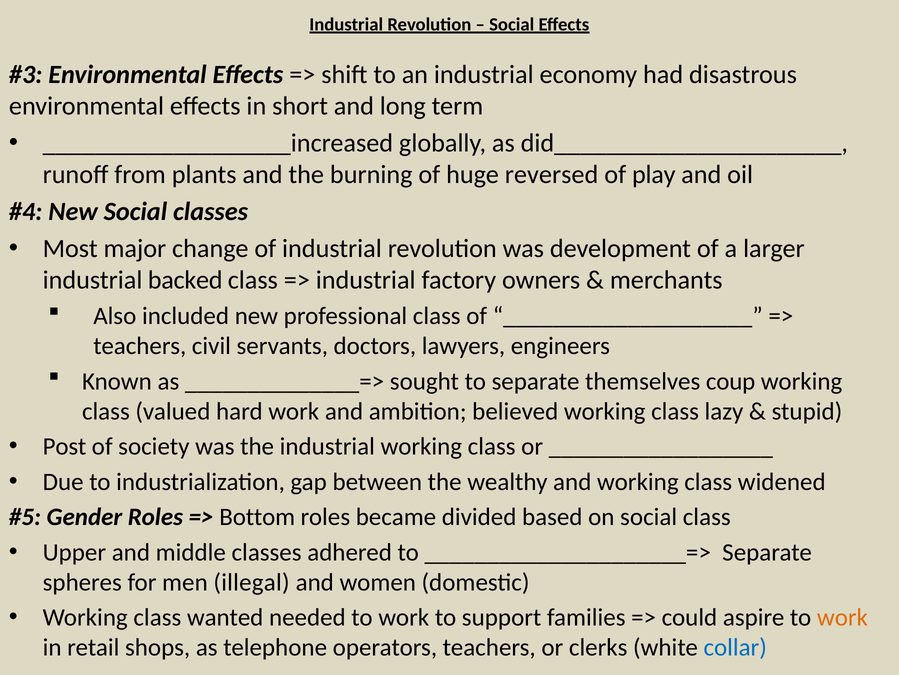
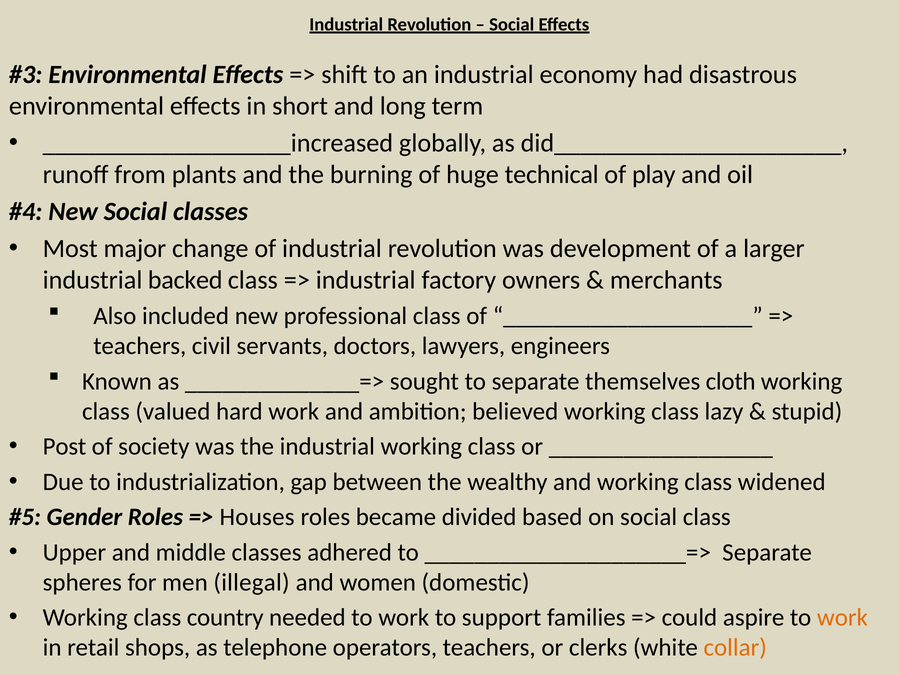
reversed: reversed -> technical
coup: coup -> cloth
Bottom: Bottom -> Houses
wanted: wanted -> country
collar colour: blue -> orange
